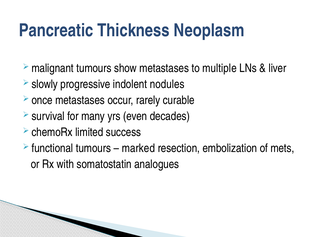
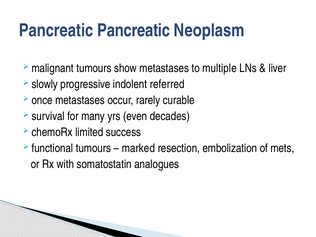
Pancreatic Thickness: Thickness -> Pancreatic
nodules: nodules -> referred
